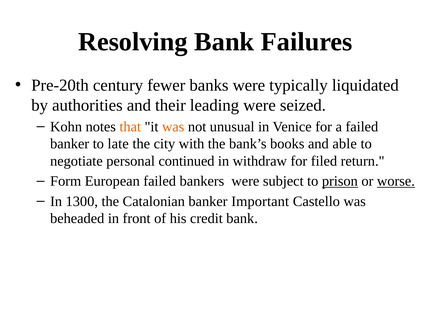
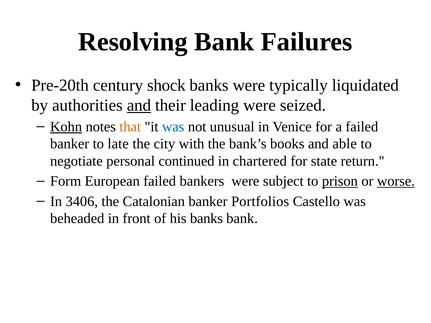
fewer: fewer -> shock
and at (139, 105) underline: none -> present
Kohn underline: none -> present
was at (173, 127) colour: orange -> blue
withdraw: withdraw -> chartered
filed: filed -> state
1300: 1300 -> 3406
Important: Important -> Portfolios
his credit: credit -> banks
